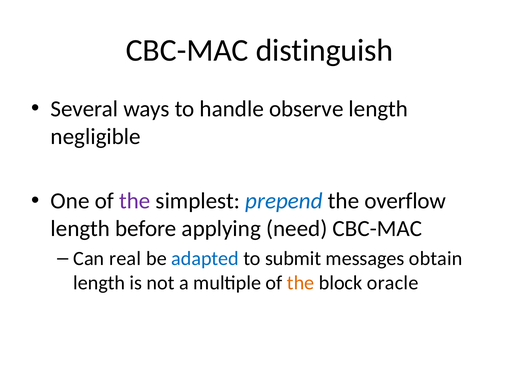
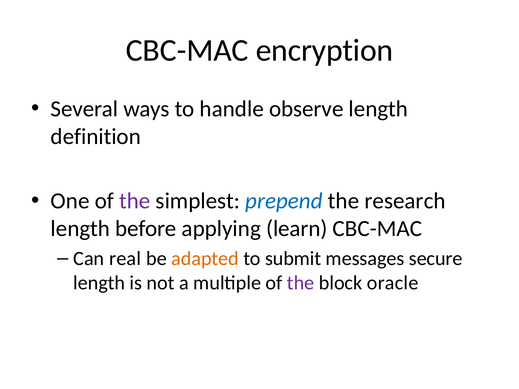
distinguish: distinguish -> encryption
negligible: negligible -> definition
overflow: overflow -> research
need: need -> learn
adapted colour: blue -> orange
obtain: obtain -> secure
the at (301, 283) colour: orange -> purple
